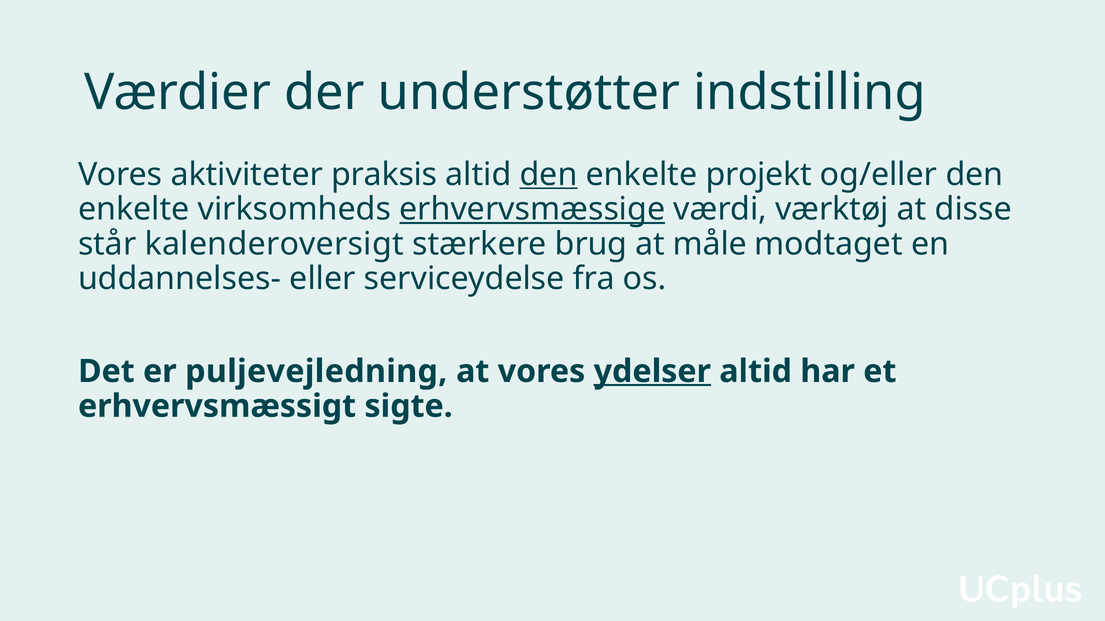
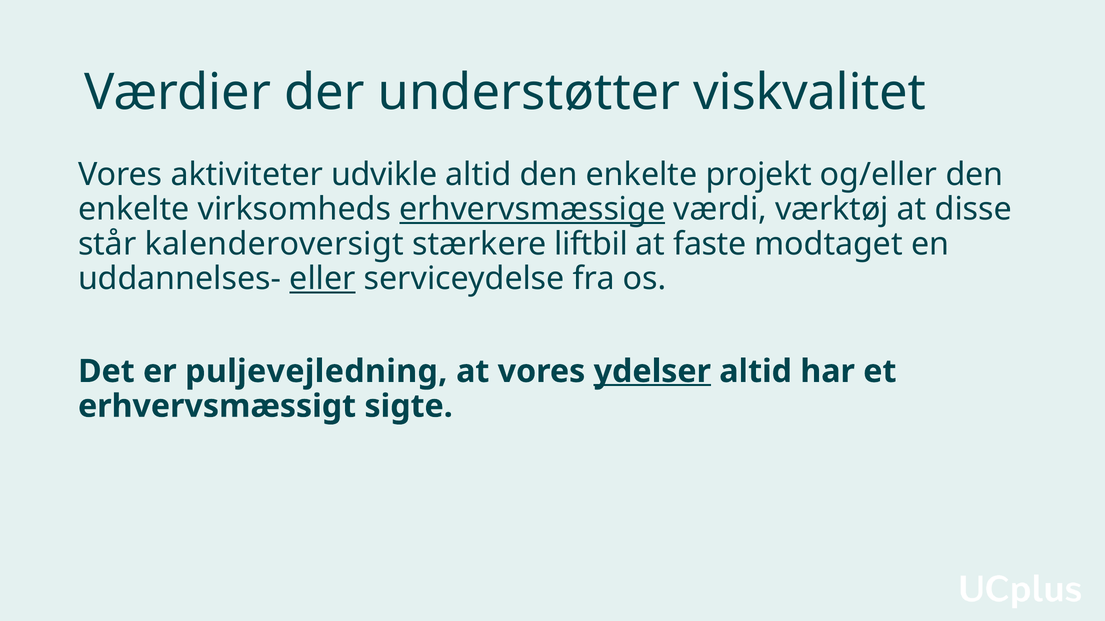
indstilling: indstilling -> viskvalitet
praksis: praksis -> udvikle
den at (549, 175) underline: present -> none
brug: brug -> liftbil
måle: måle -> faste
eller underline: none -> present
